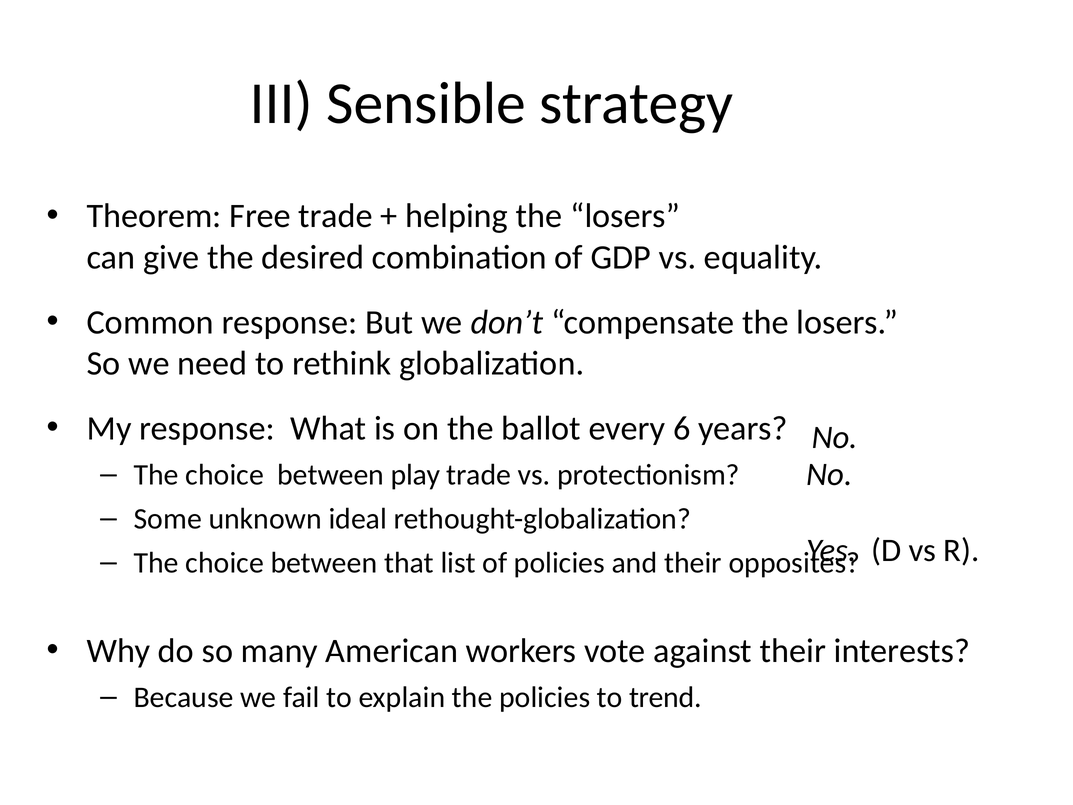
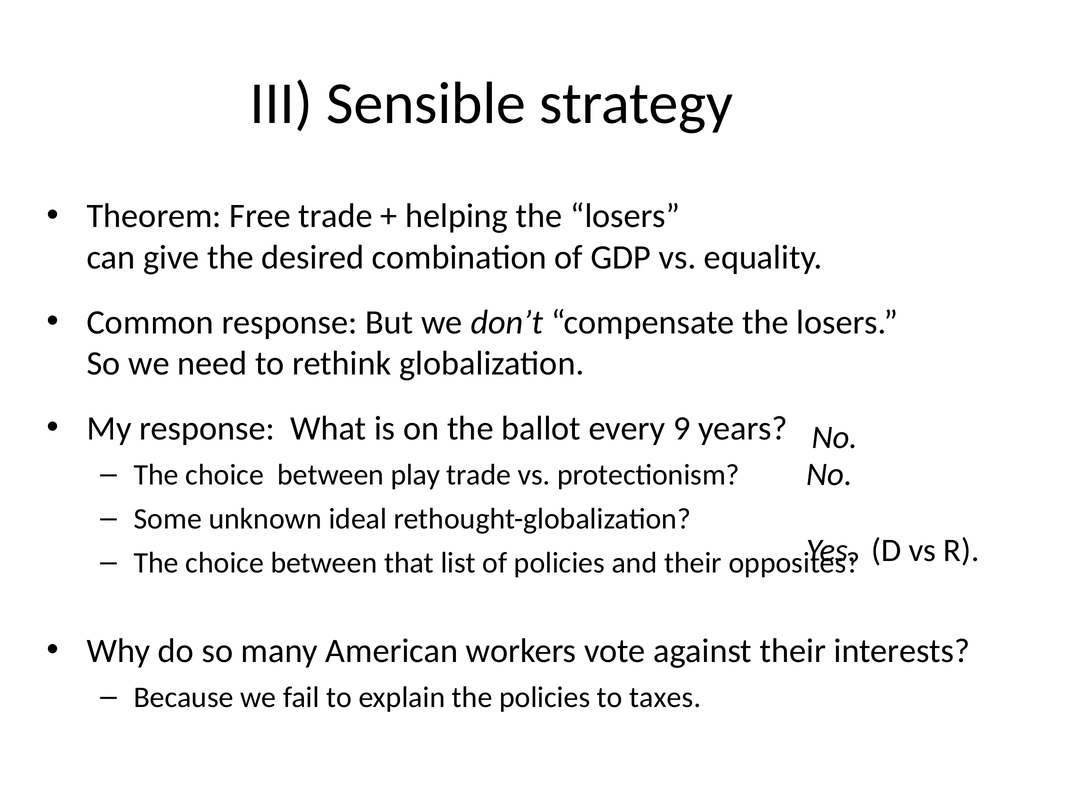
6: 6 -> 9
trend: trend -> taxes
